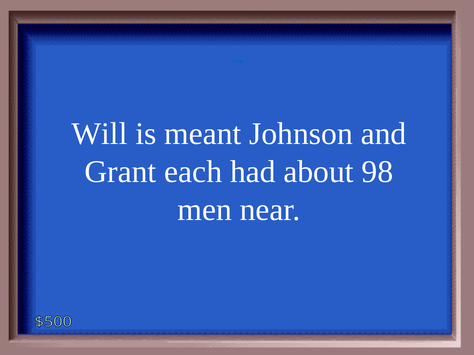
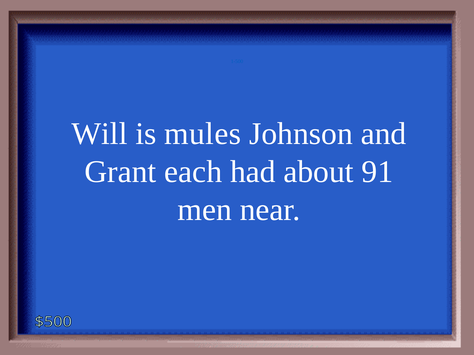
meant: meant -> mules
98: 98 -> 91
